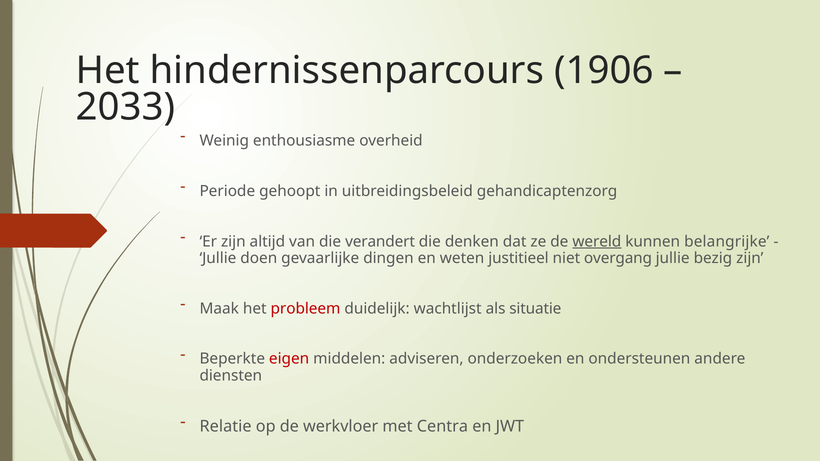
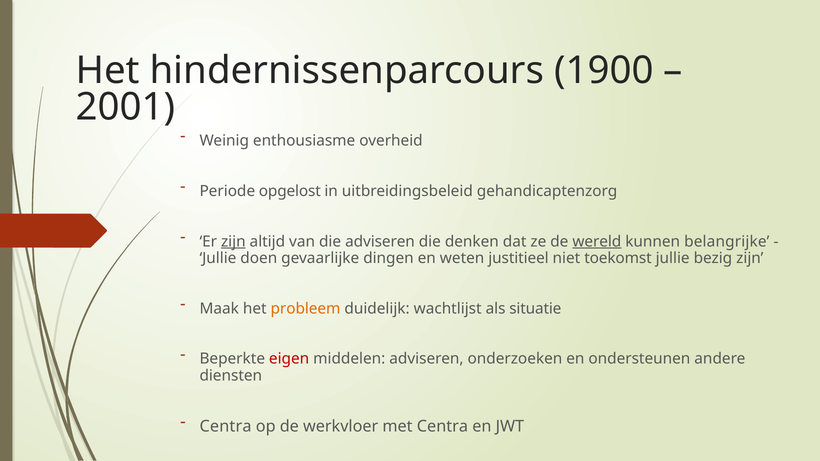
1906: 1906 -> 1900
2033: 2033 -> 2001
gehoopt: gehoopt -> opgelost
zijn at (233, 242) underline: none -> present
die verandert: verandert -> adviseren
overgang: overgang -> toekomst
probleem colour: red -> orange
Relatie at (226, 427): Relatie -> Centra
